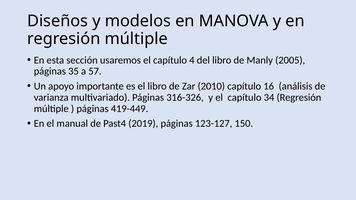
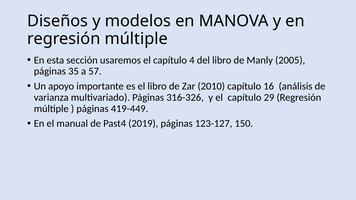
34: 34 -> 29
